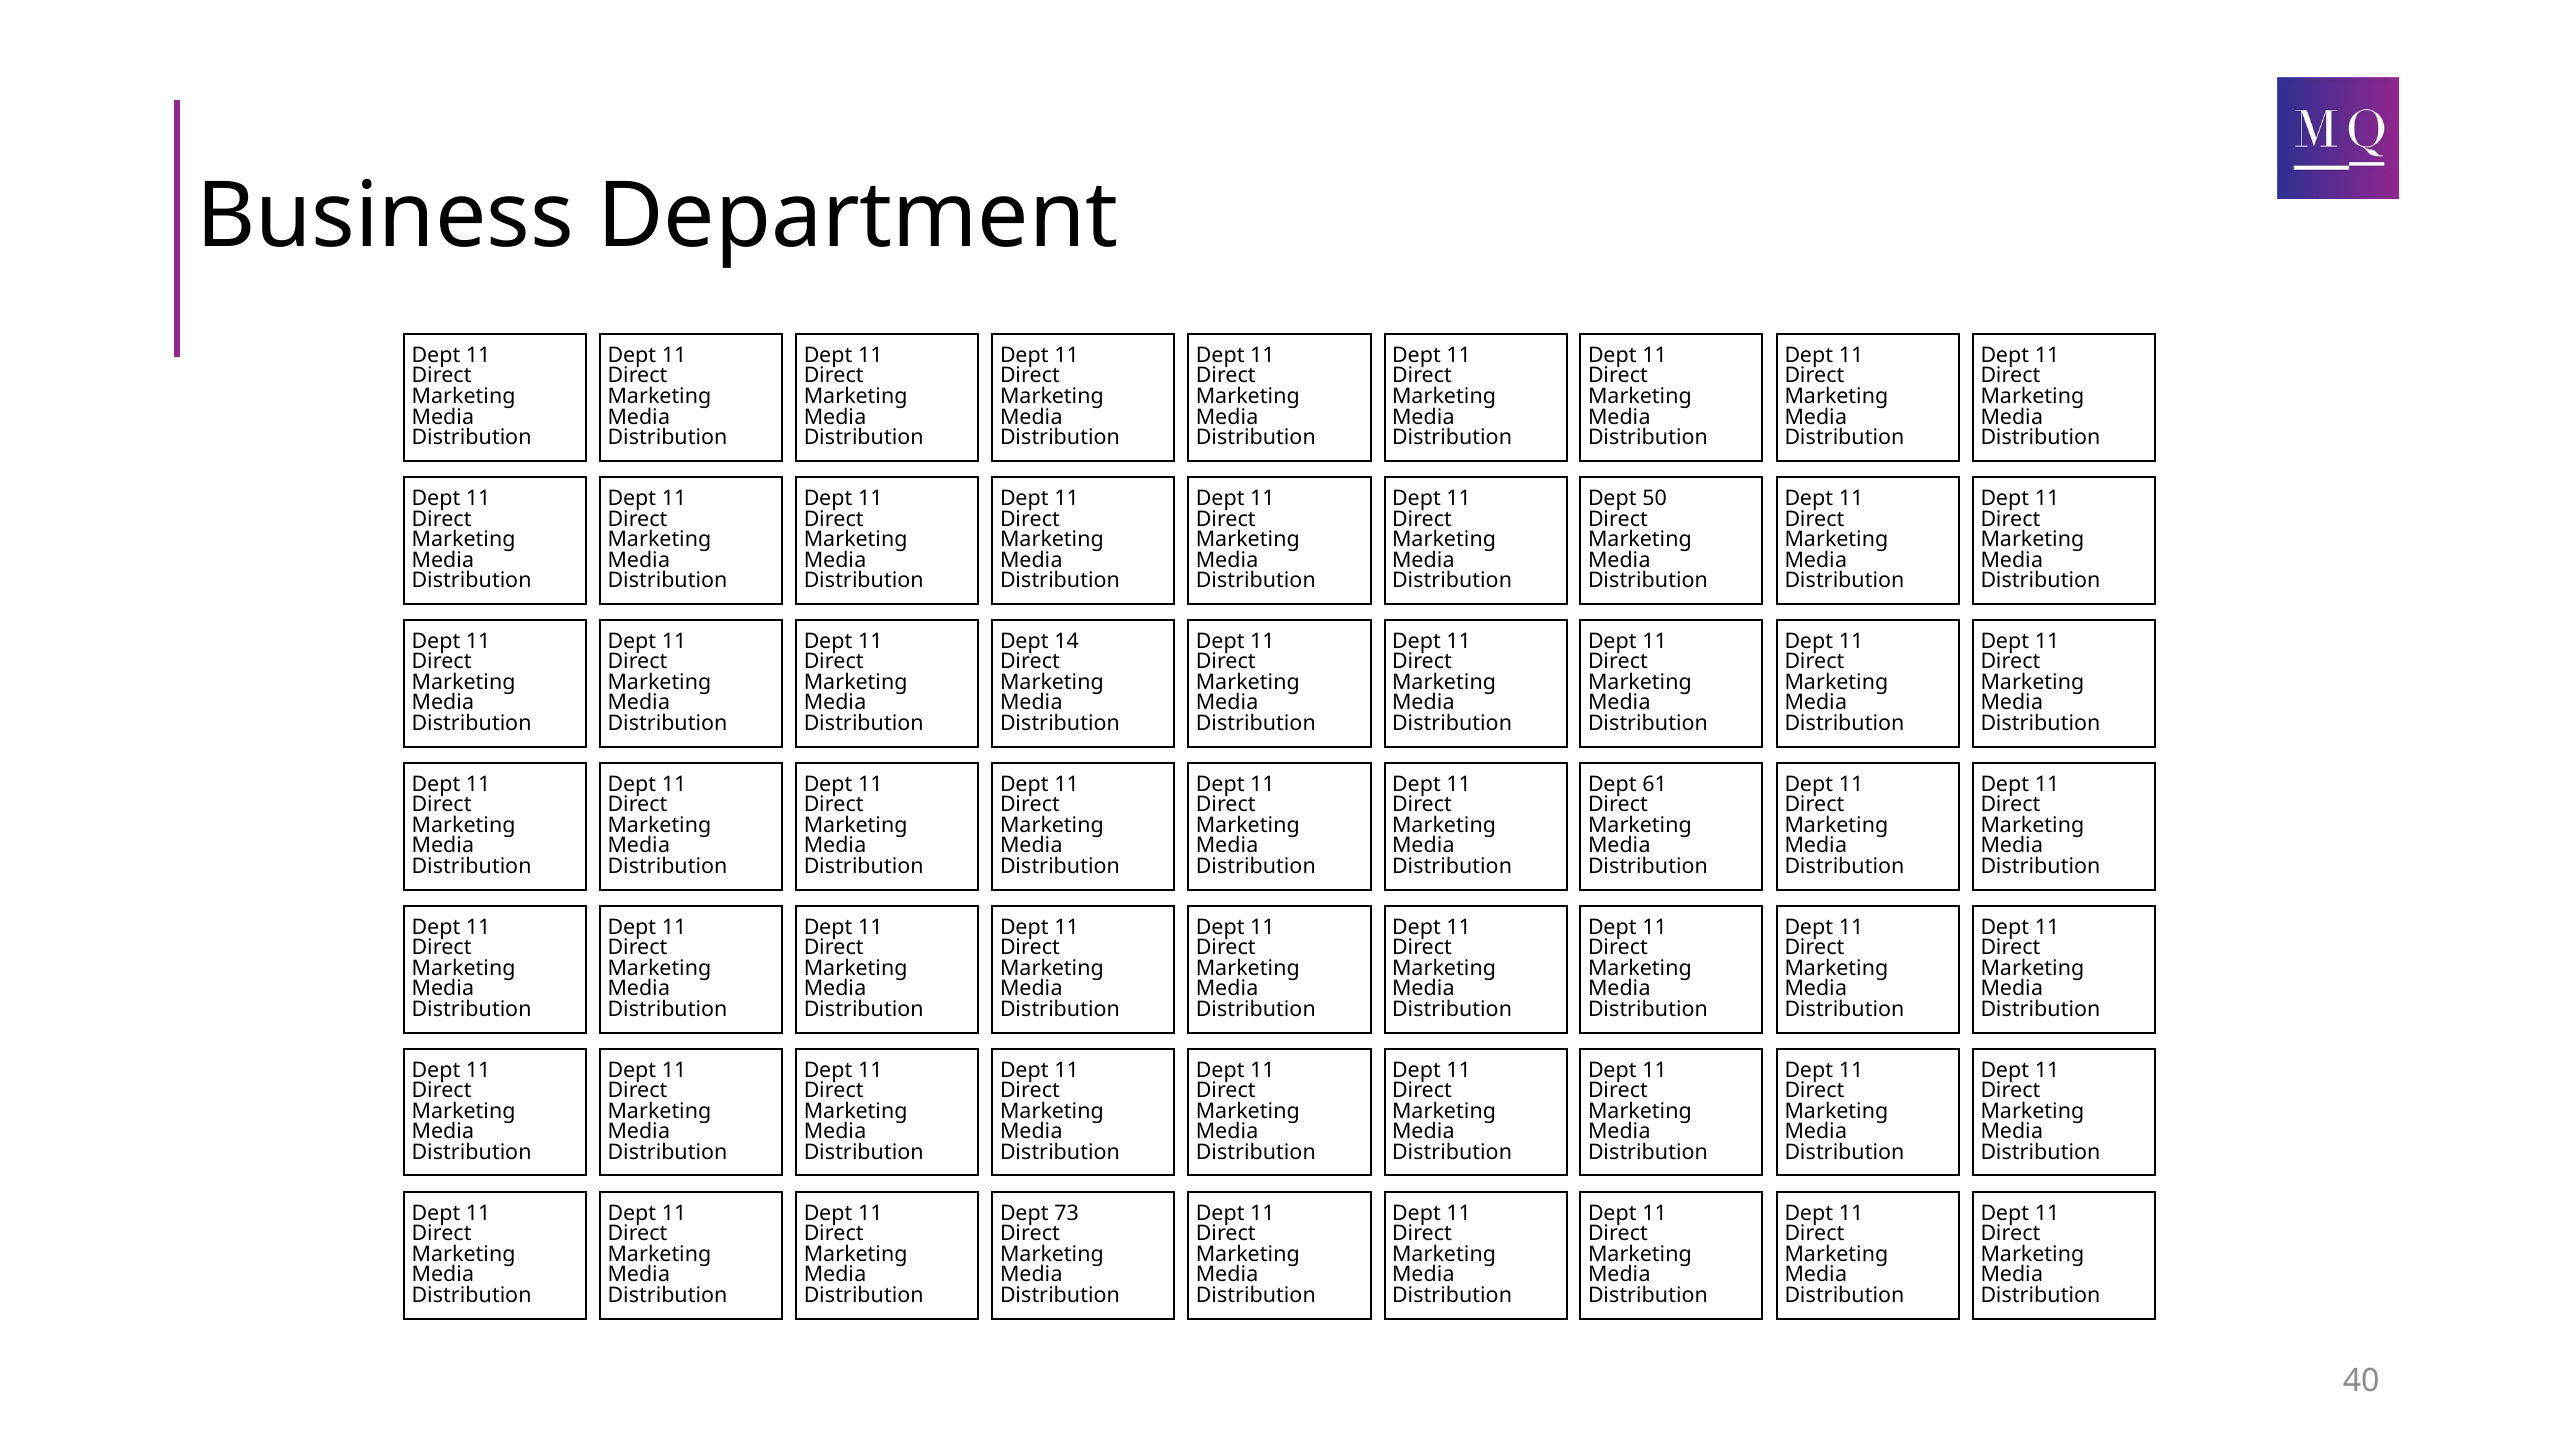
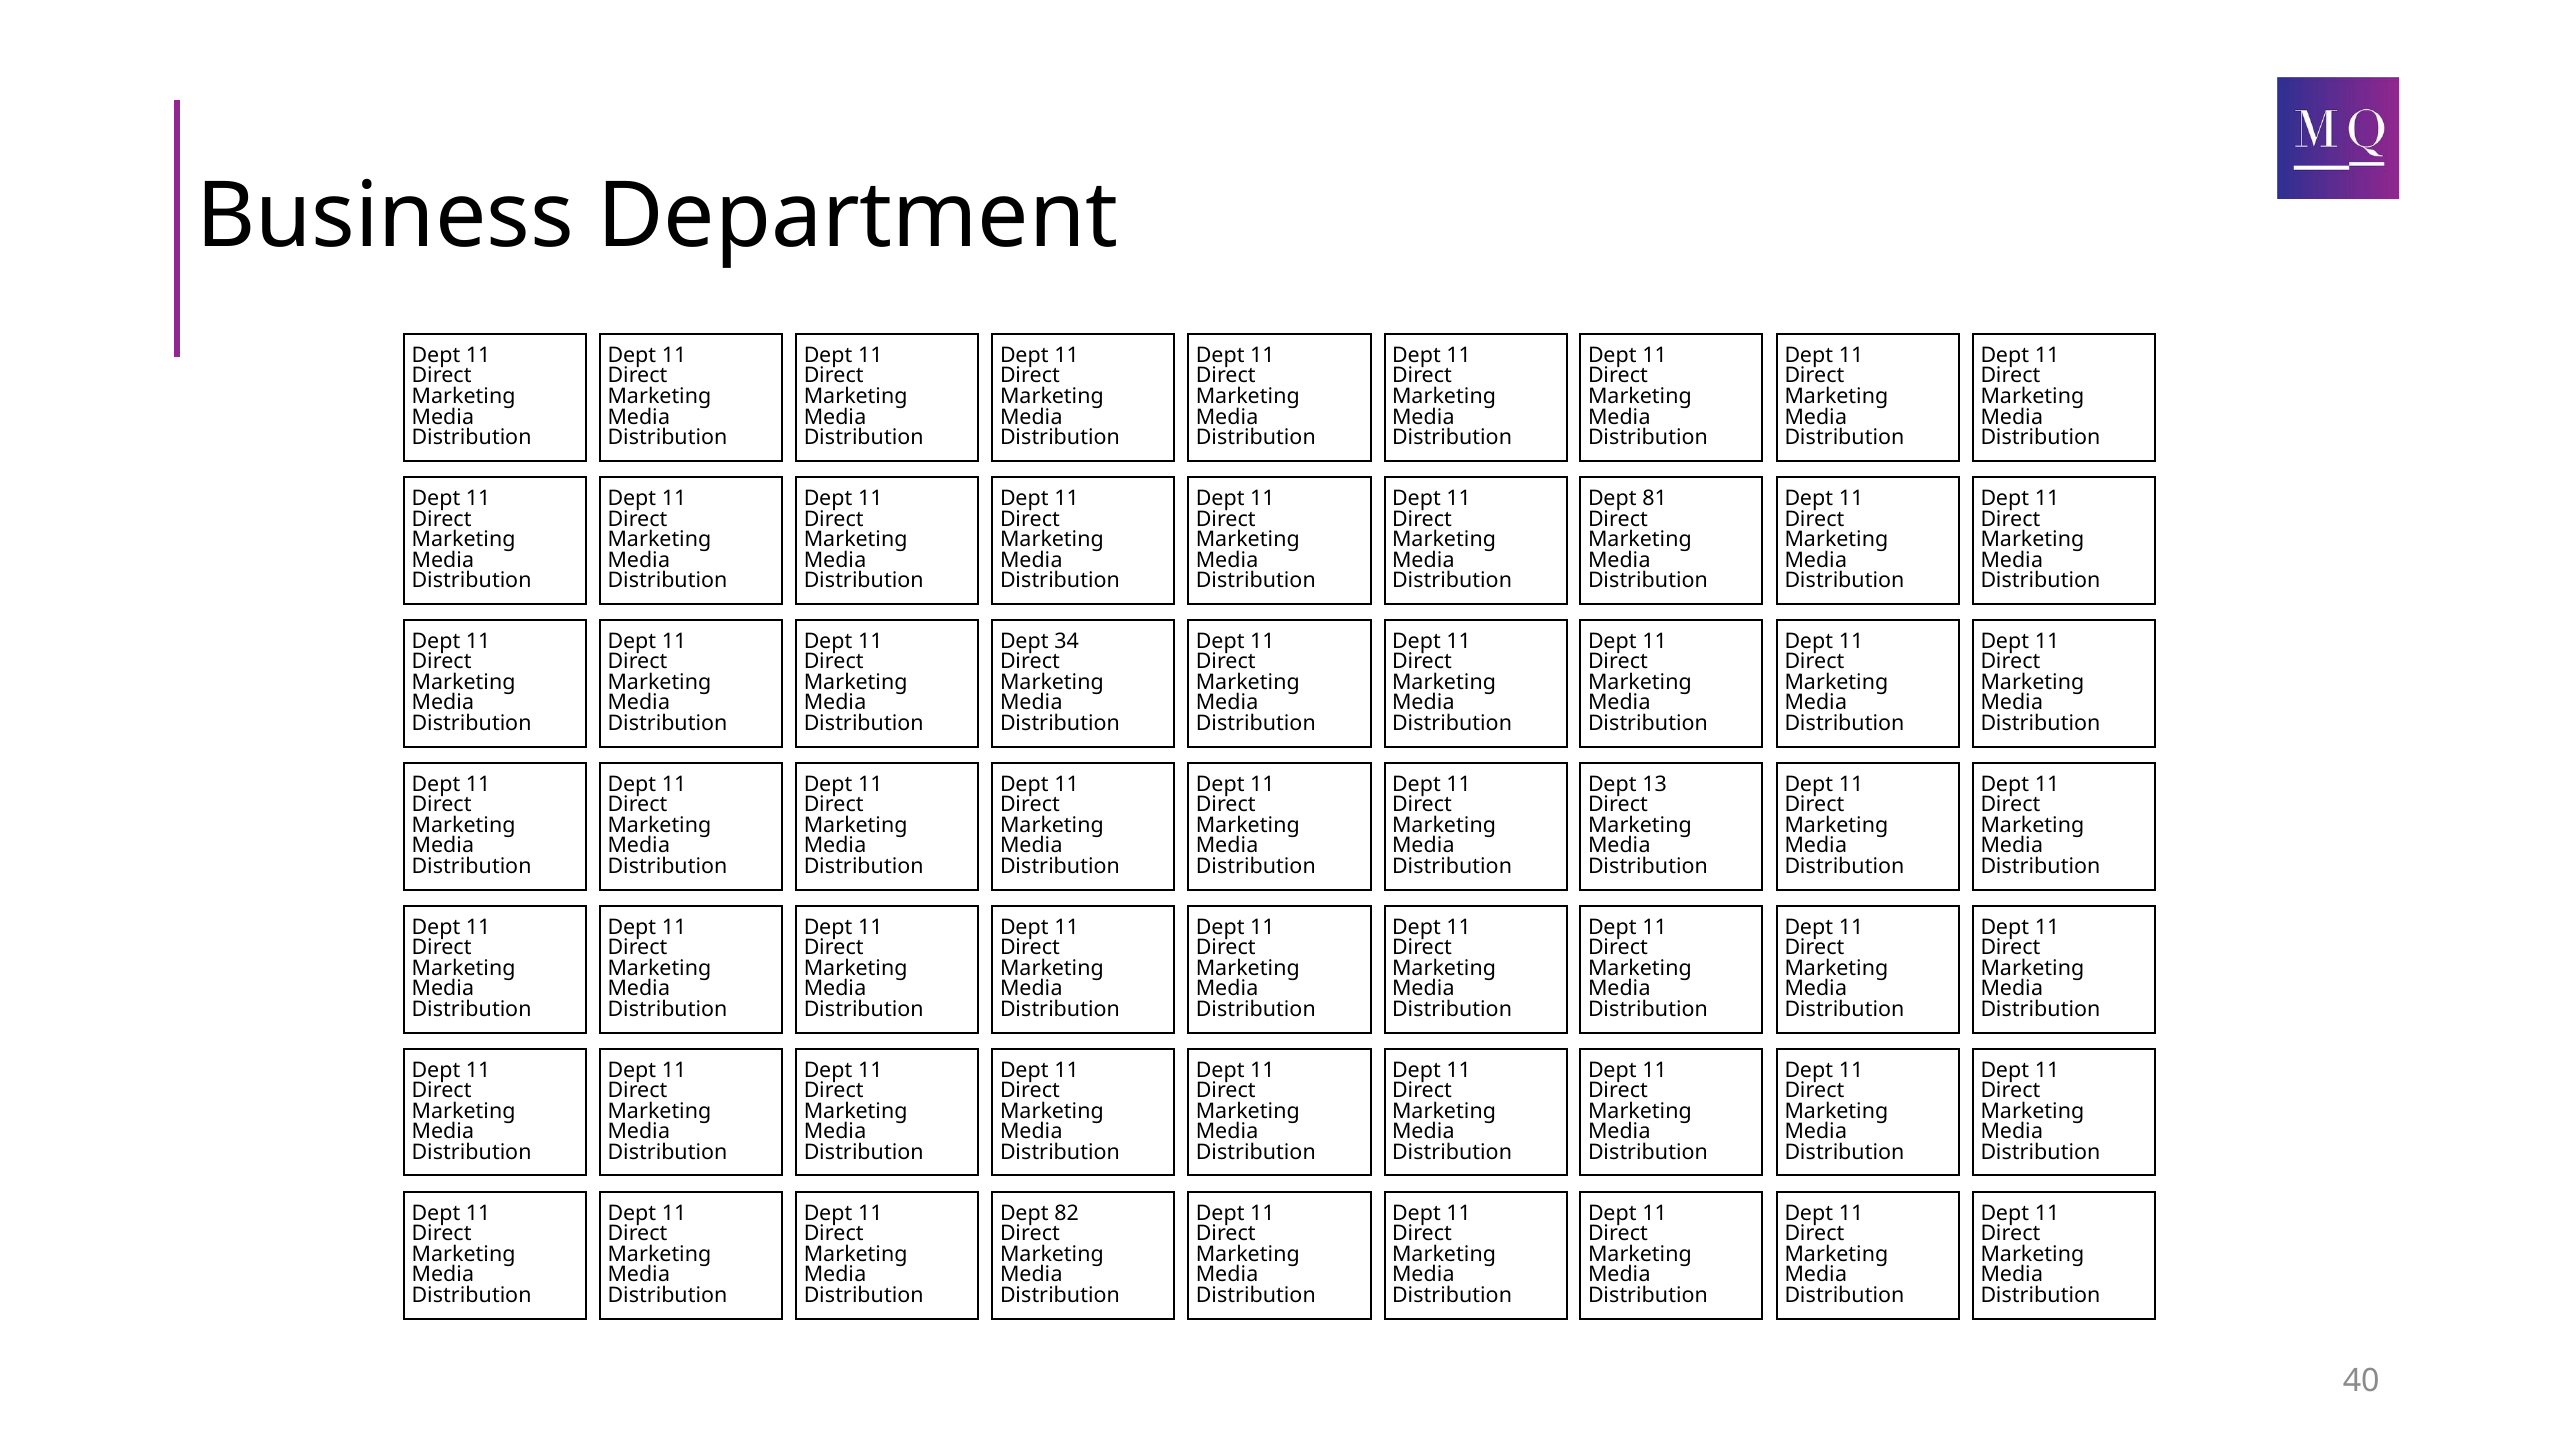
50: 50 -> 81
14: 14 -> 34
61: 61 -> 13
73: 73 -> 82
